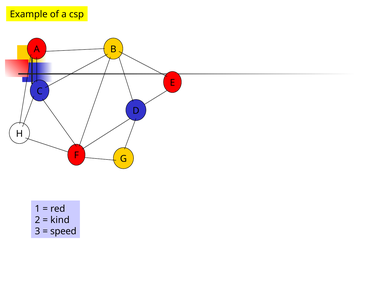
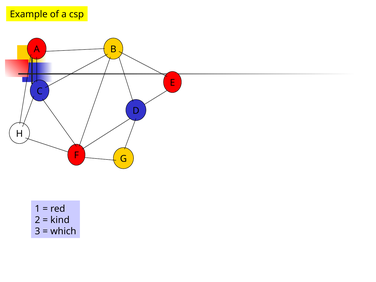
speed: speed -> which
